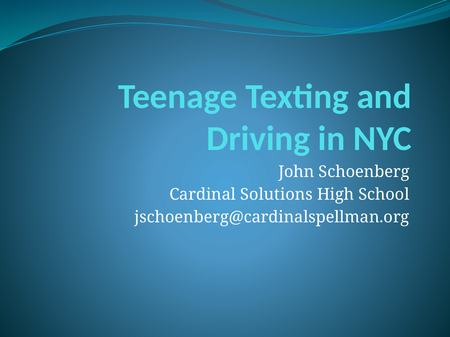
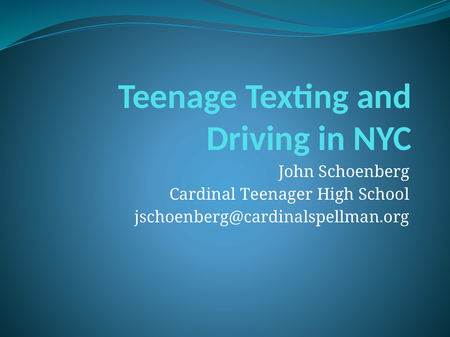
Solutions: Solutions -> Teenager
